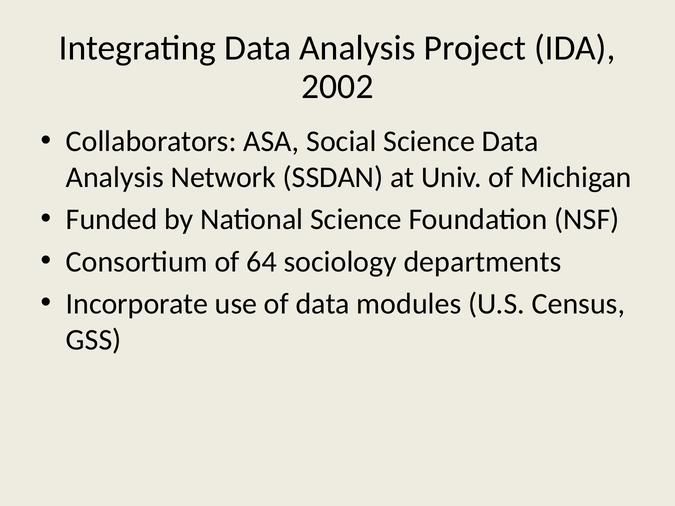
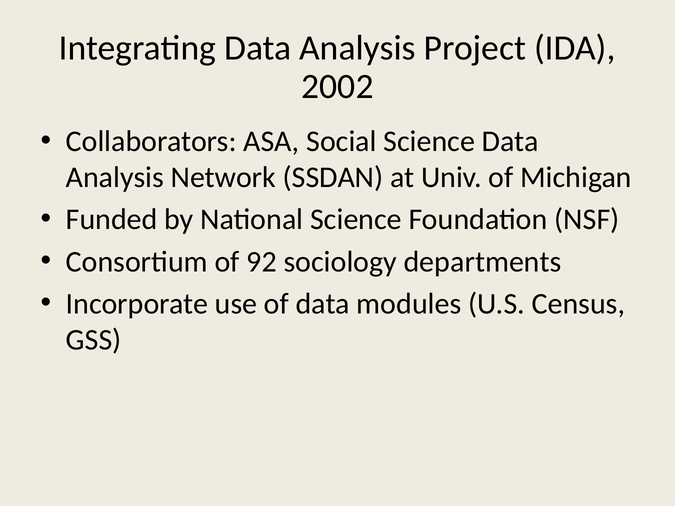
64: 64 -> 92
